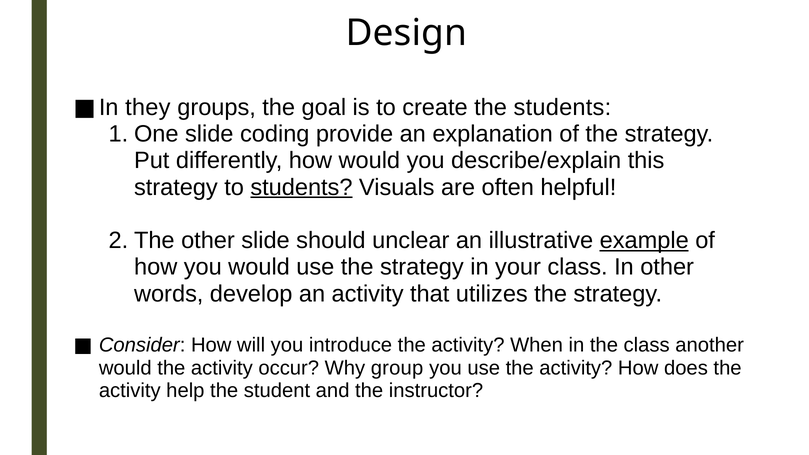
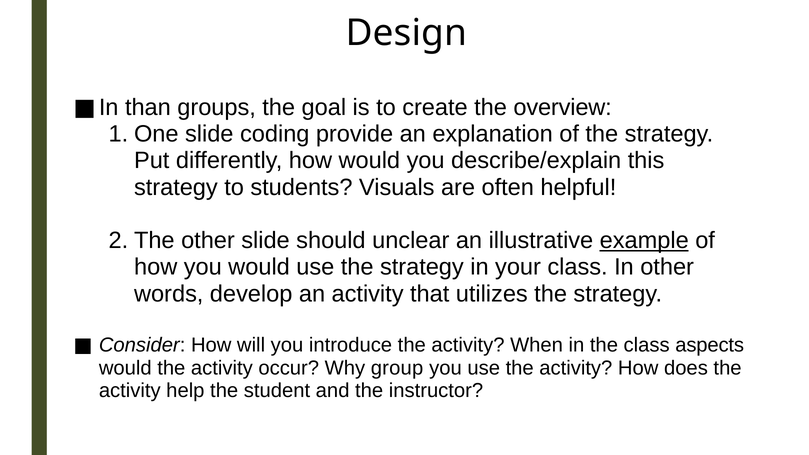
they: they -> than
the students: students -> overview
students at (301, 187) underline: present -> none
another: another -> aspects
